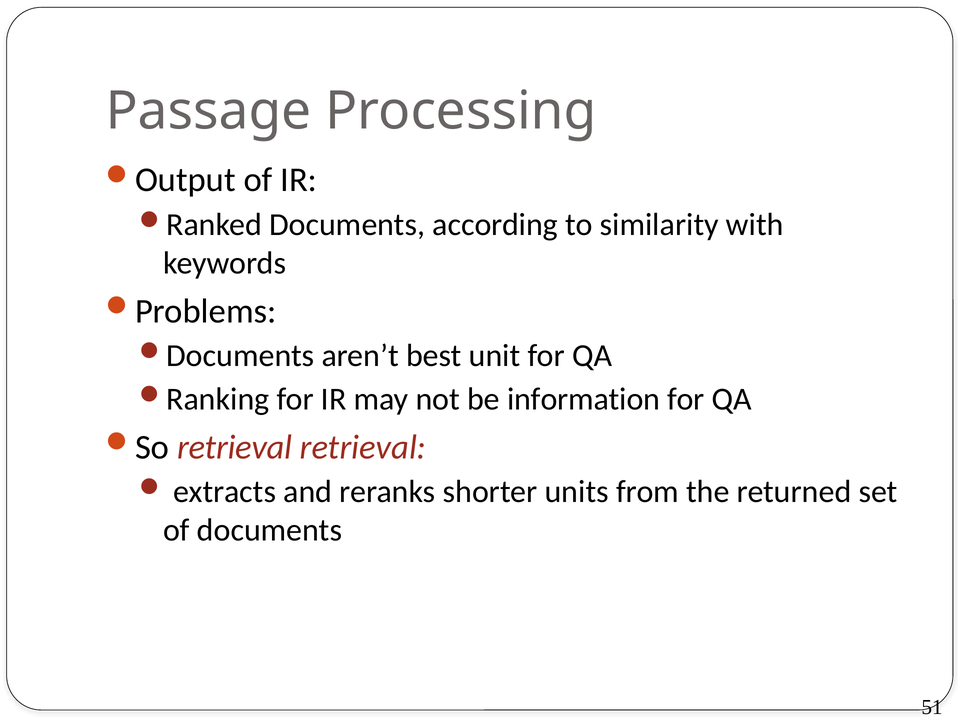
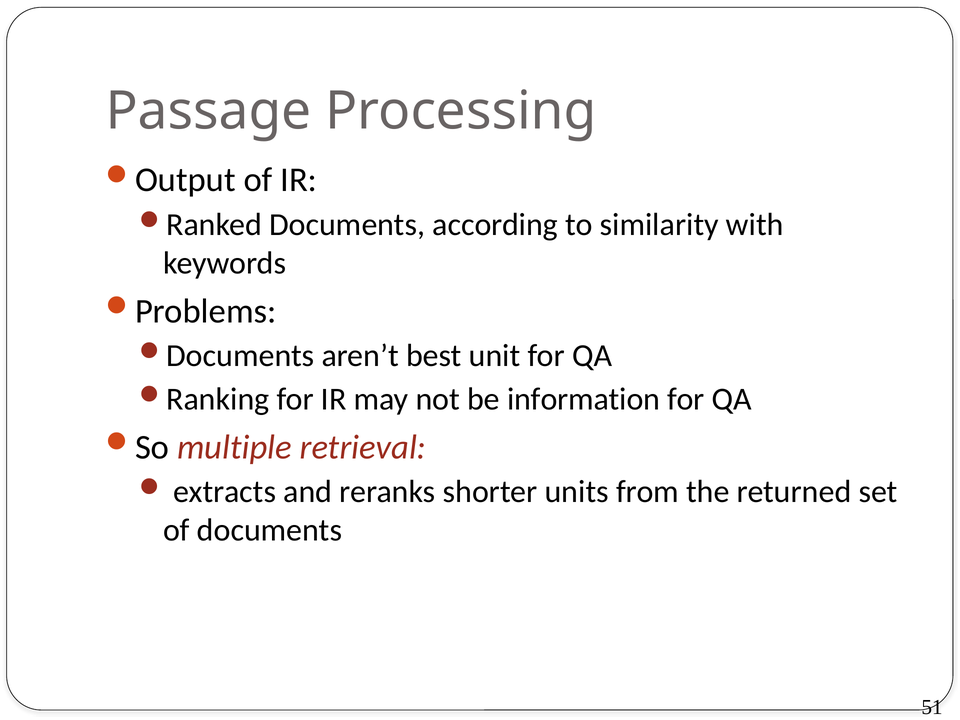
retrieval at (235, 447): retrieval -> multiple
